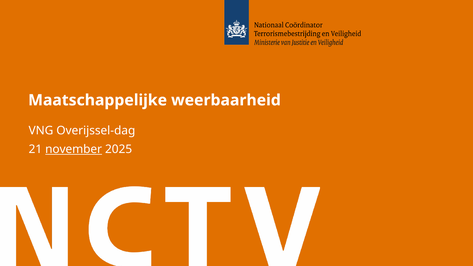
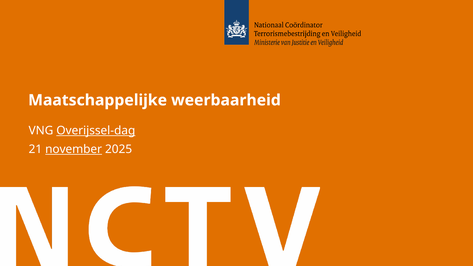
Overijssel-dag underline: none -> present
